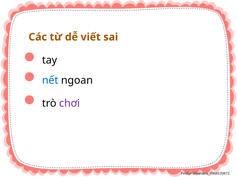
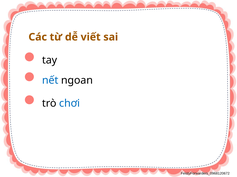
chơi colour: purple -> blue
